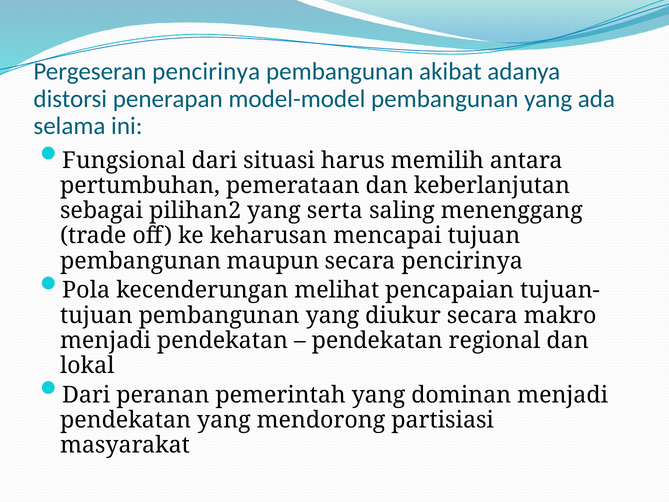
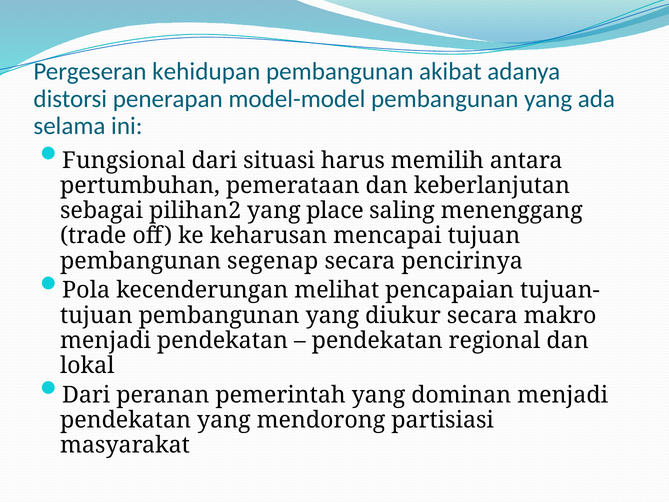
Pergeseran pencirinya: pencirinya -> kehidupan
serta: serta -> place
maupun: maupun -> segenap
